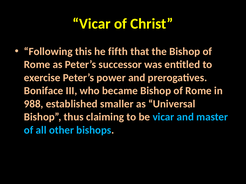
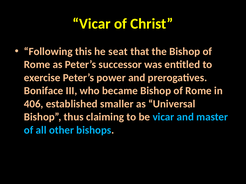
fifth: fifth -> seat
988: 988 -> 406
